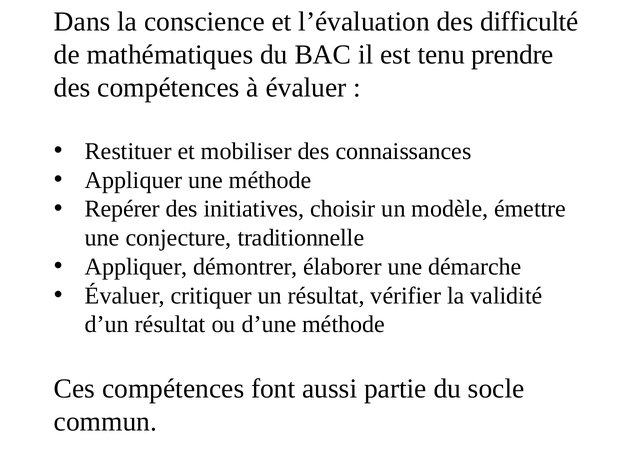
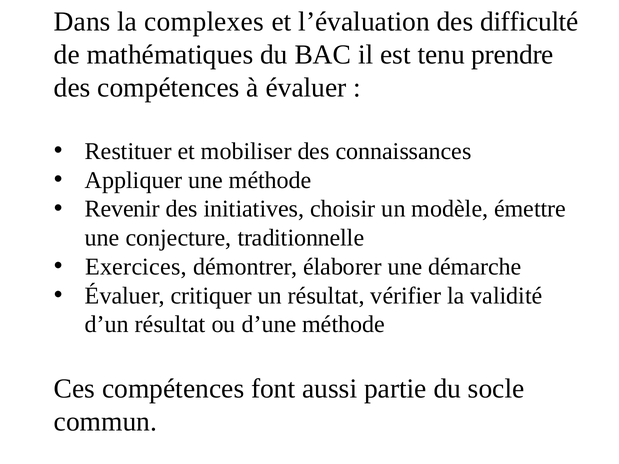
conscience: conscience -> complexes
Repérer: Repérer -> Revenir
Appliquer at (136, 267): Appliquer -> Exercices
